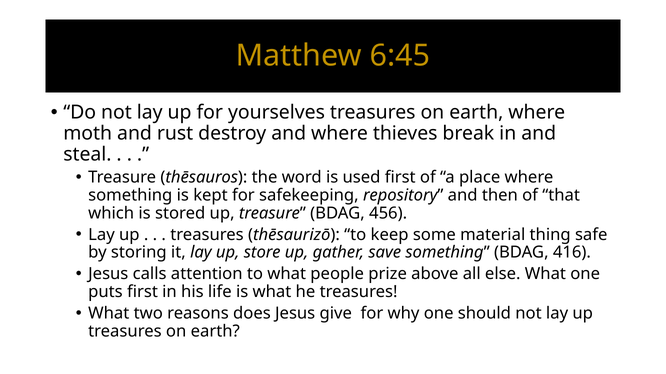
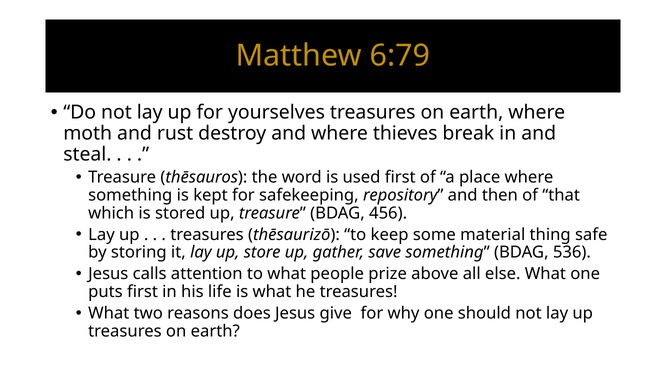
6:45: 6:45 -> 6:79
416: 416 -> 536
